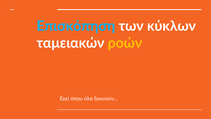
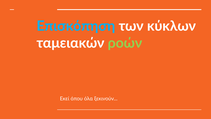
ροών colour: yellow -> light green
